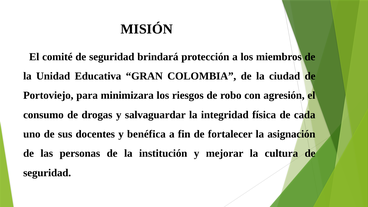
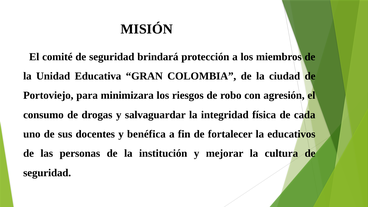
asignación: asignación -> educativos
